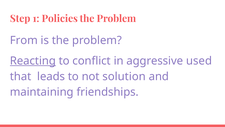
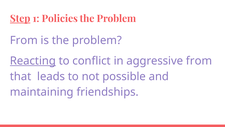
Step underline: none -> present
aggressive used: used -> from
solution: solution -> possible
